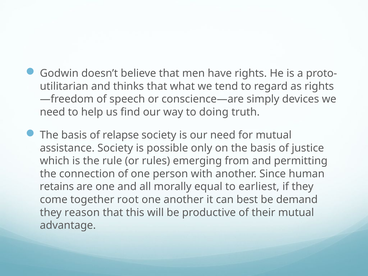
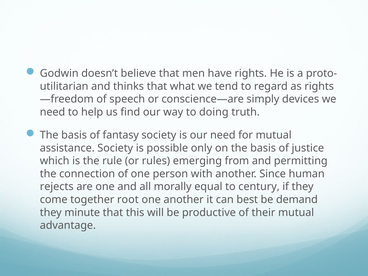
relapse: relapse -> fantasy
retains: retains -> rejects
earliest: earliest -> century
reason: reason -> minute
